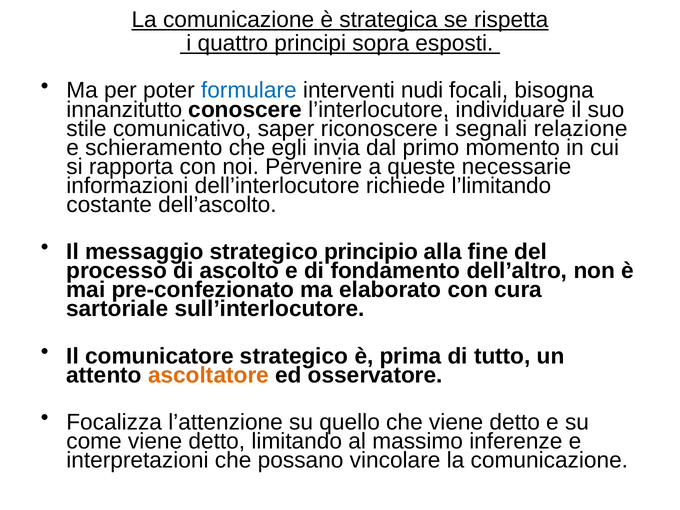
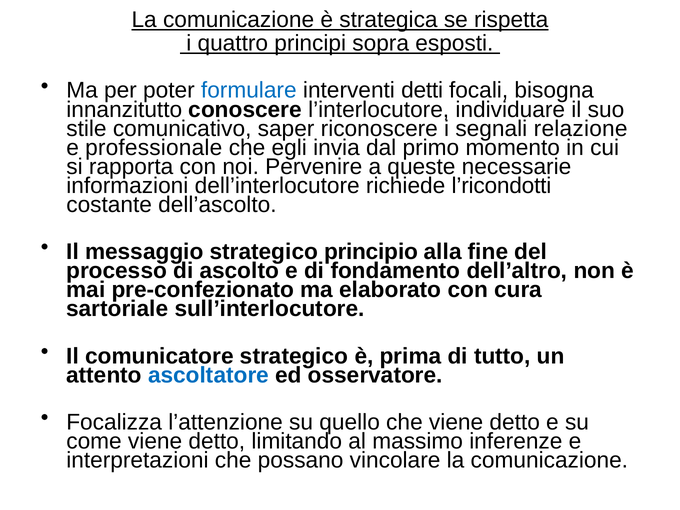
nudi: nudi -> detti
schieramento: schieramento -> professionale
l’limitando: l’limitando -> l’ricondotti
ascoltatore colour: orange -> blue
